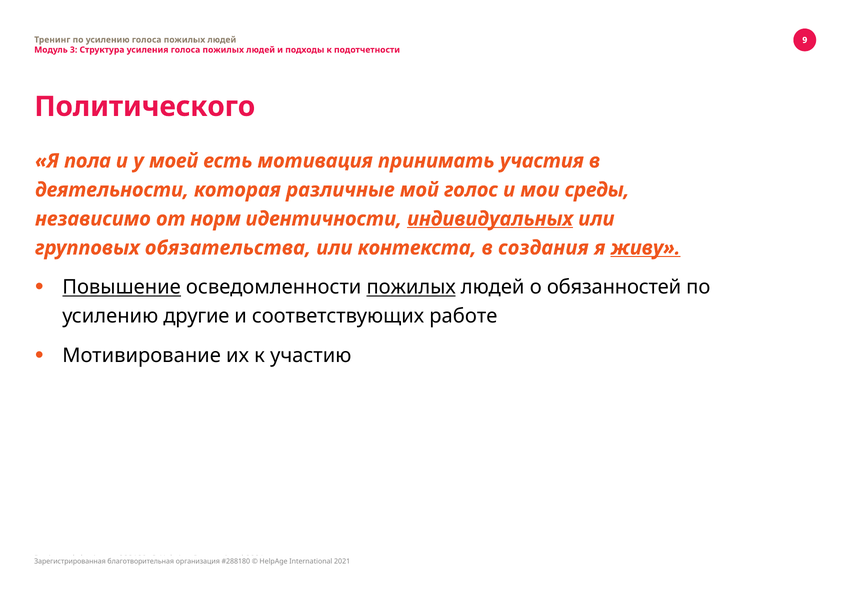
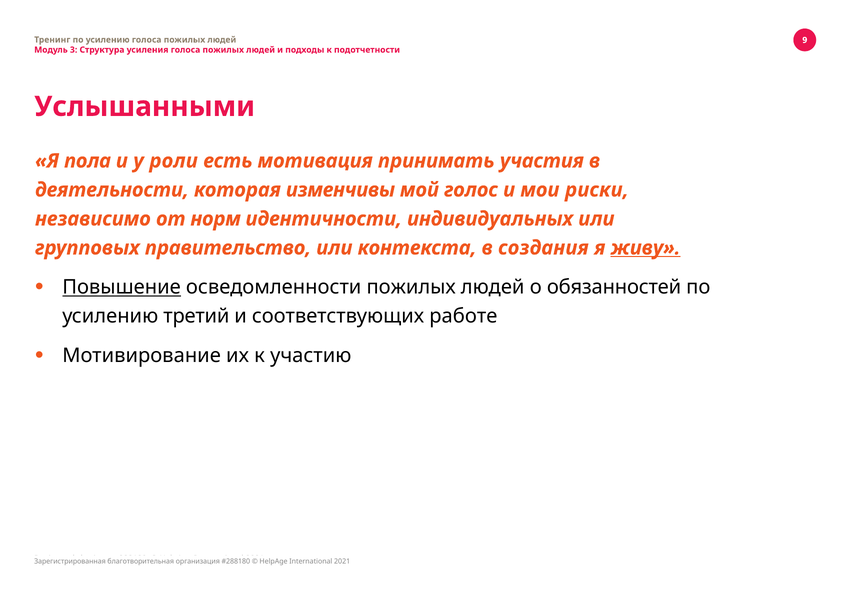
Политического: Политического -> Услышанными
моей: моей -> роли
различные: различные -> изменчивы
среды: среды -> риски
индивидуальных underline: present -> none
обязательства: обязательства -> правительство
пожилых at (411, 287) underline: present -> none
другие: другие -> третий
